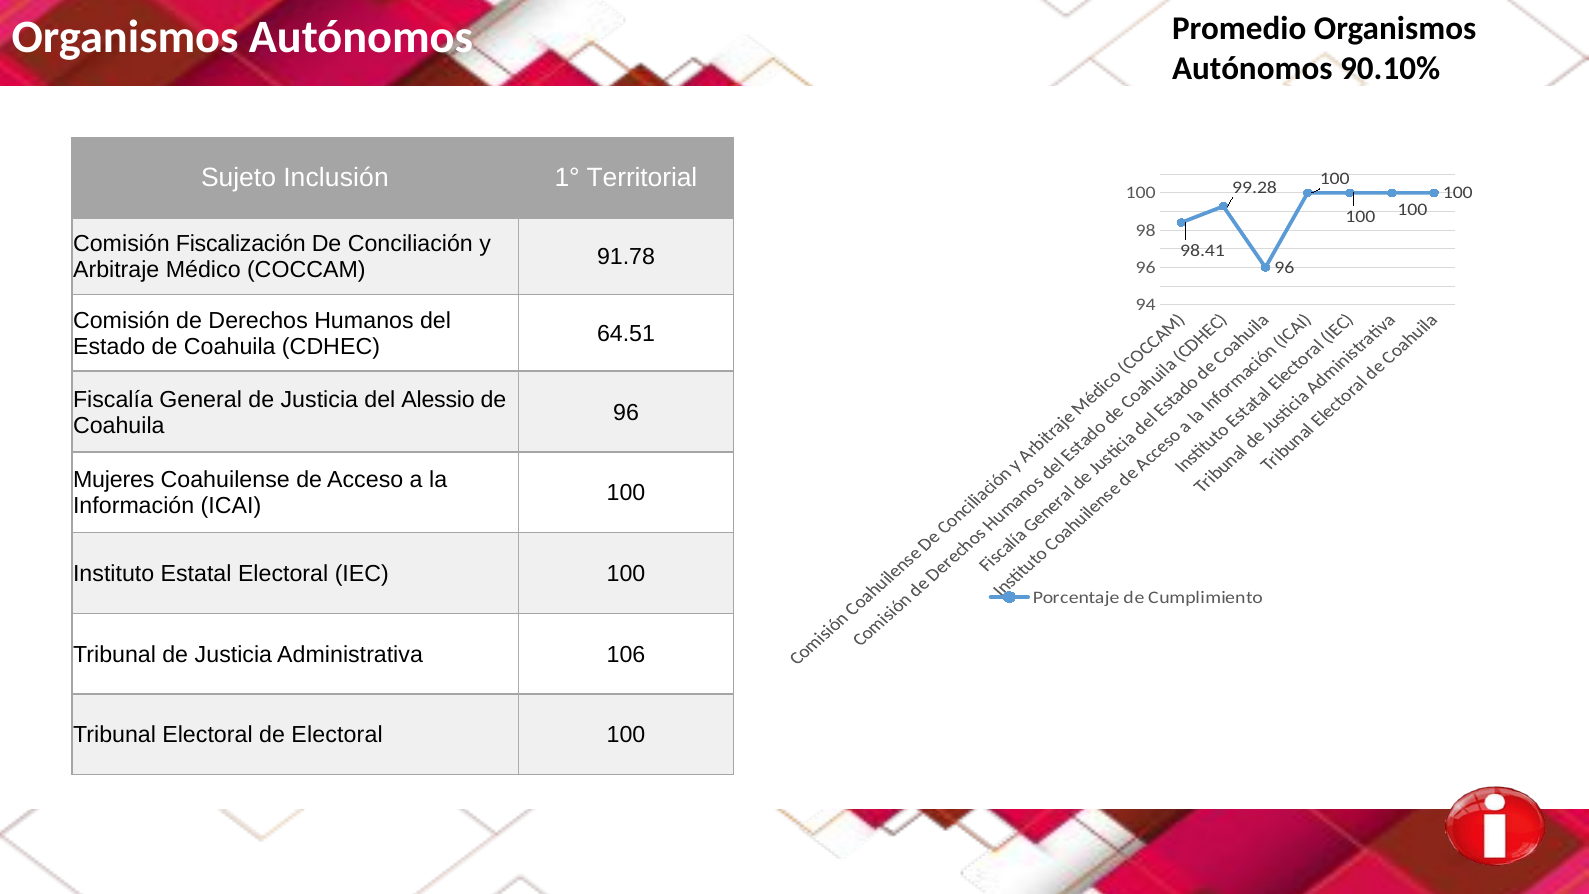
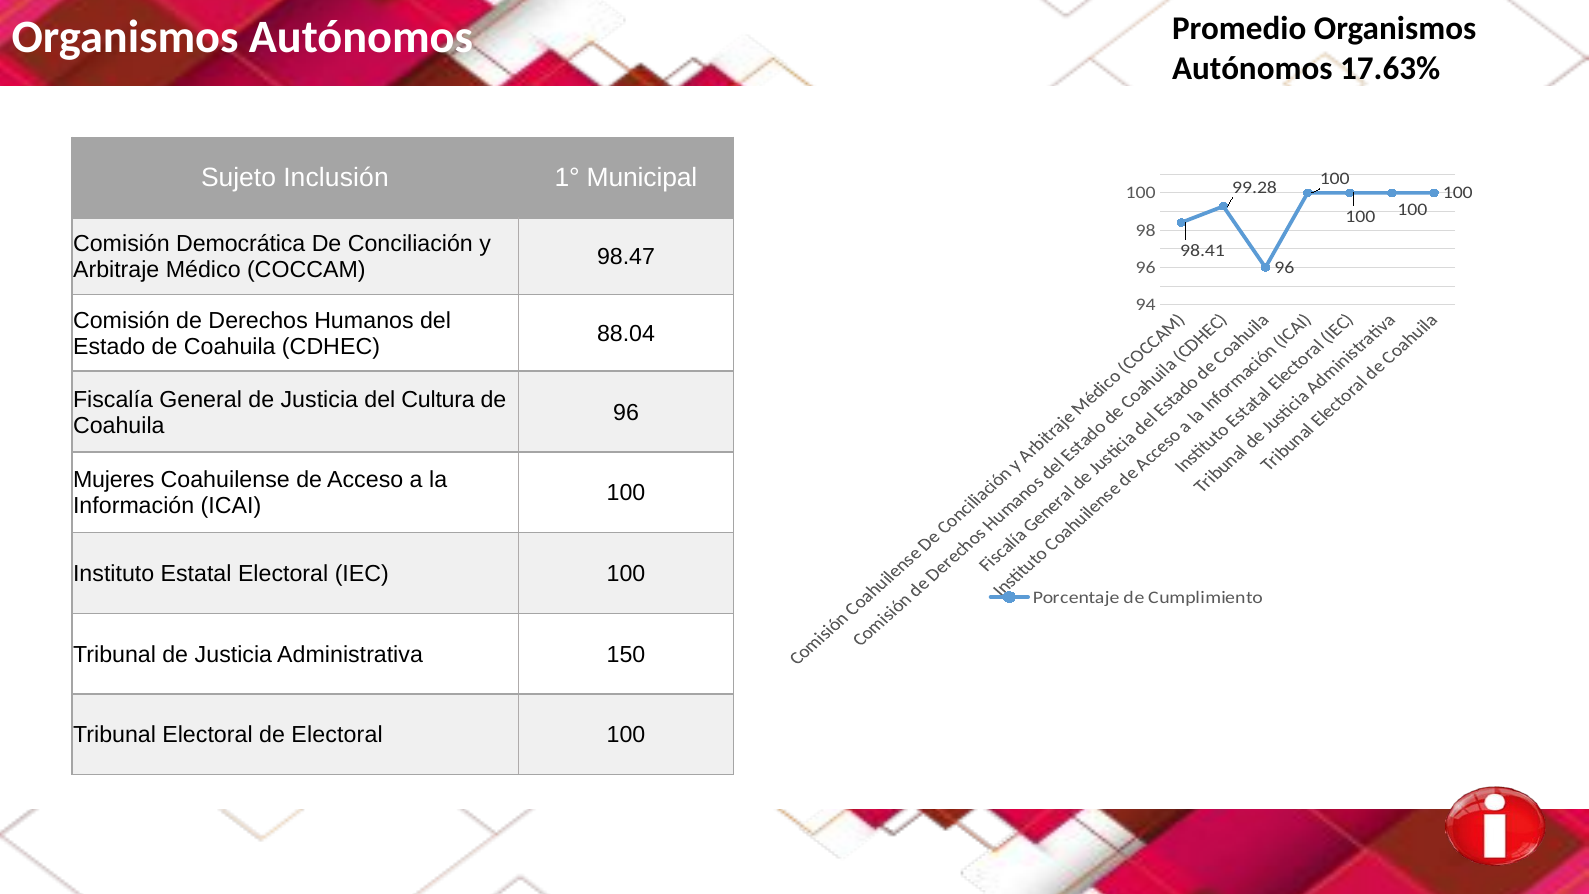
90.10%: 90.10% -> 17.63%
Territorial: Territorial -> Municipal
Fiscalización: Fiscalización -> Democrática
91.78: 91.78 -> 98.47
64.51: 64.51 -> 88.04
Alessio: Alessio -> Cultura
106: 106 -> 150
